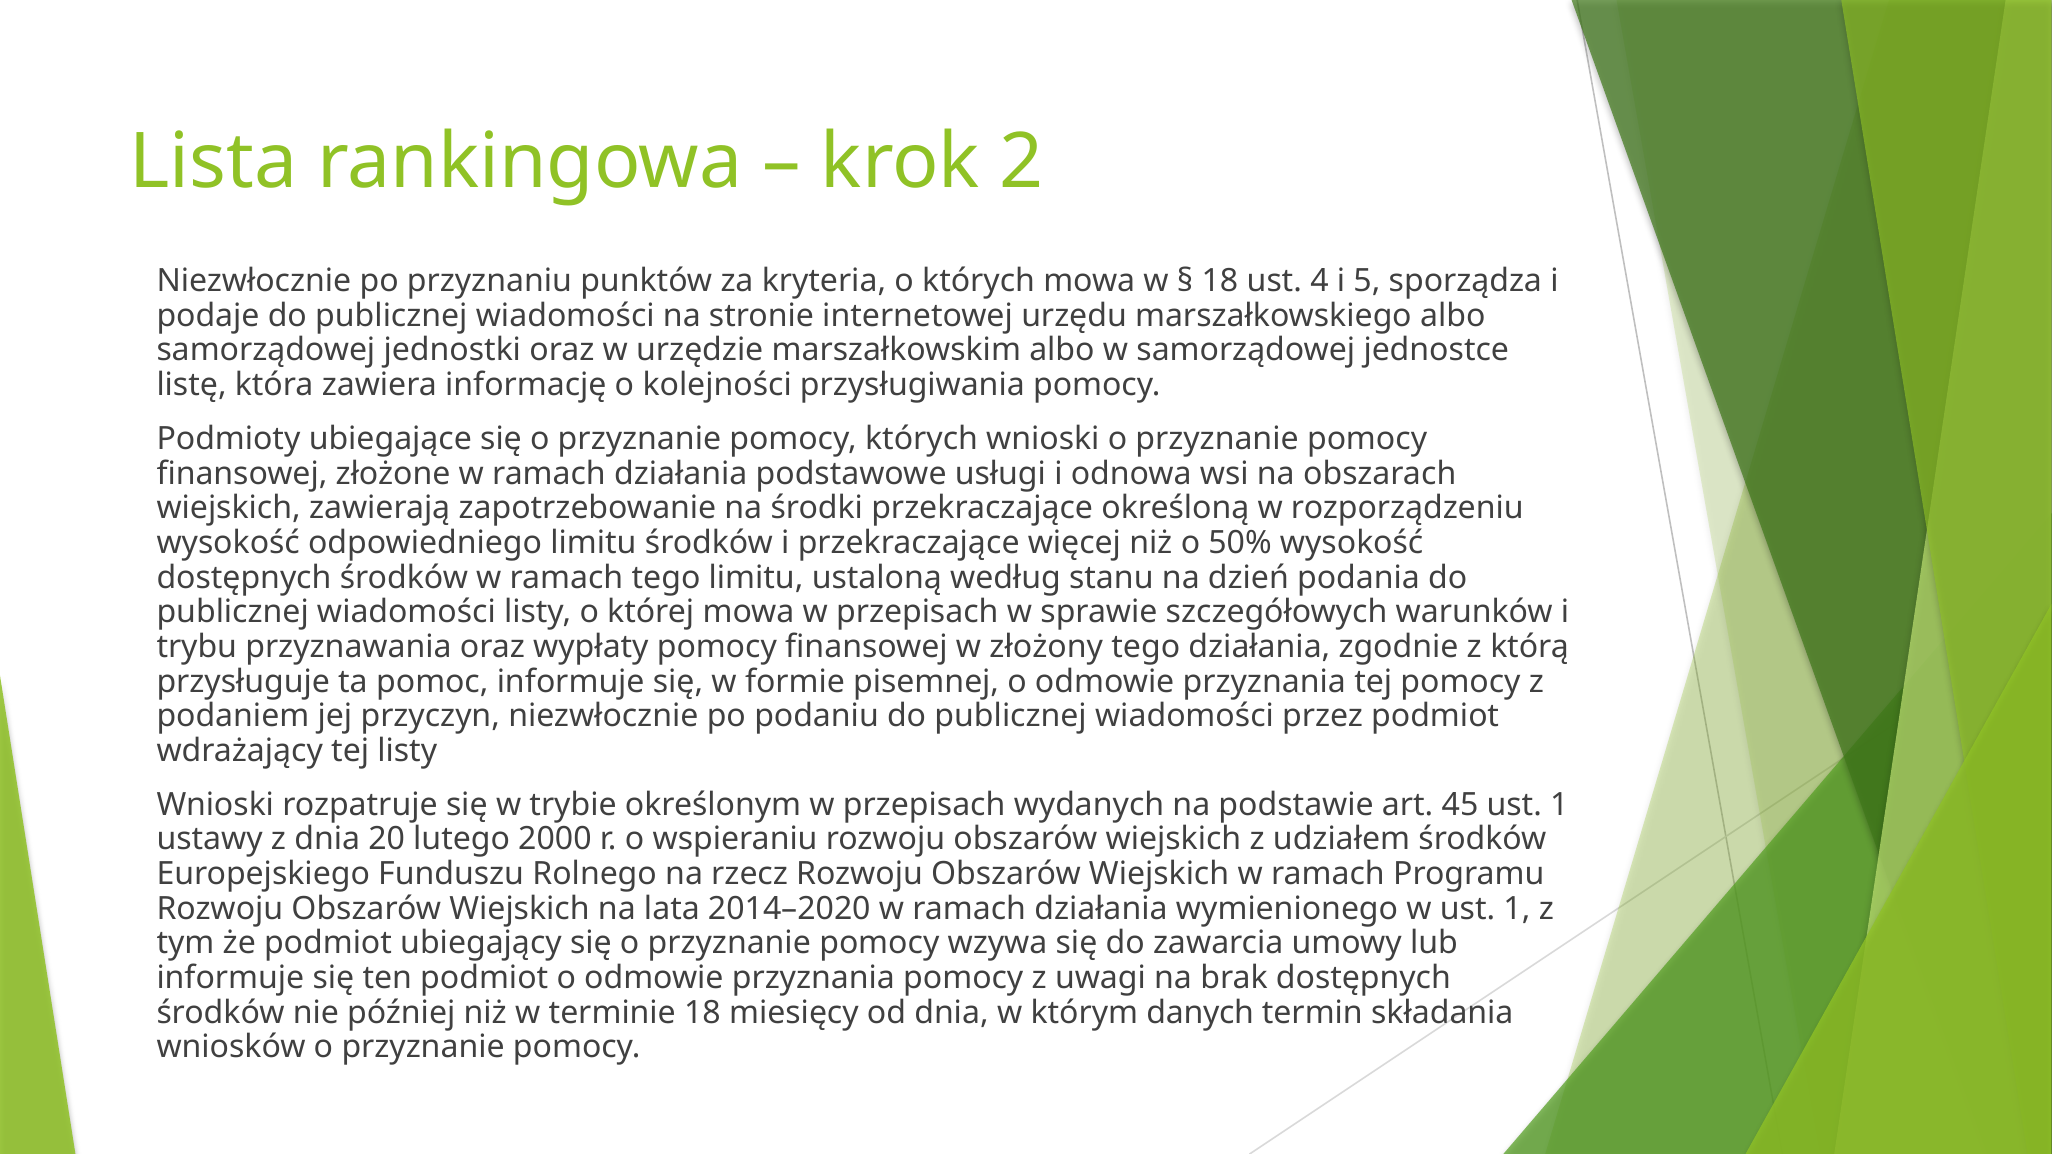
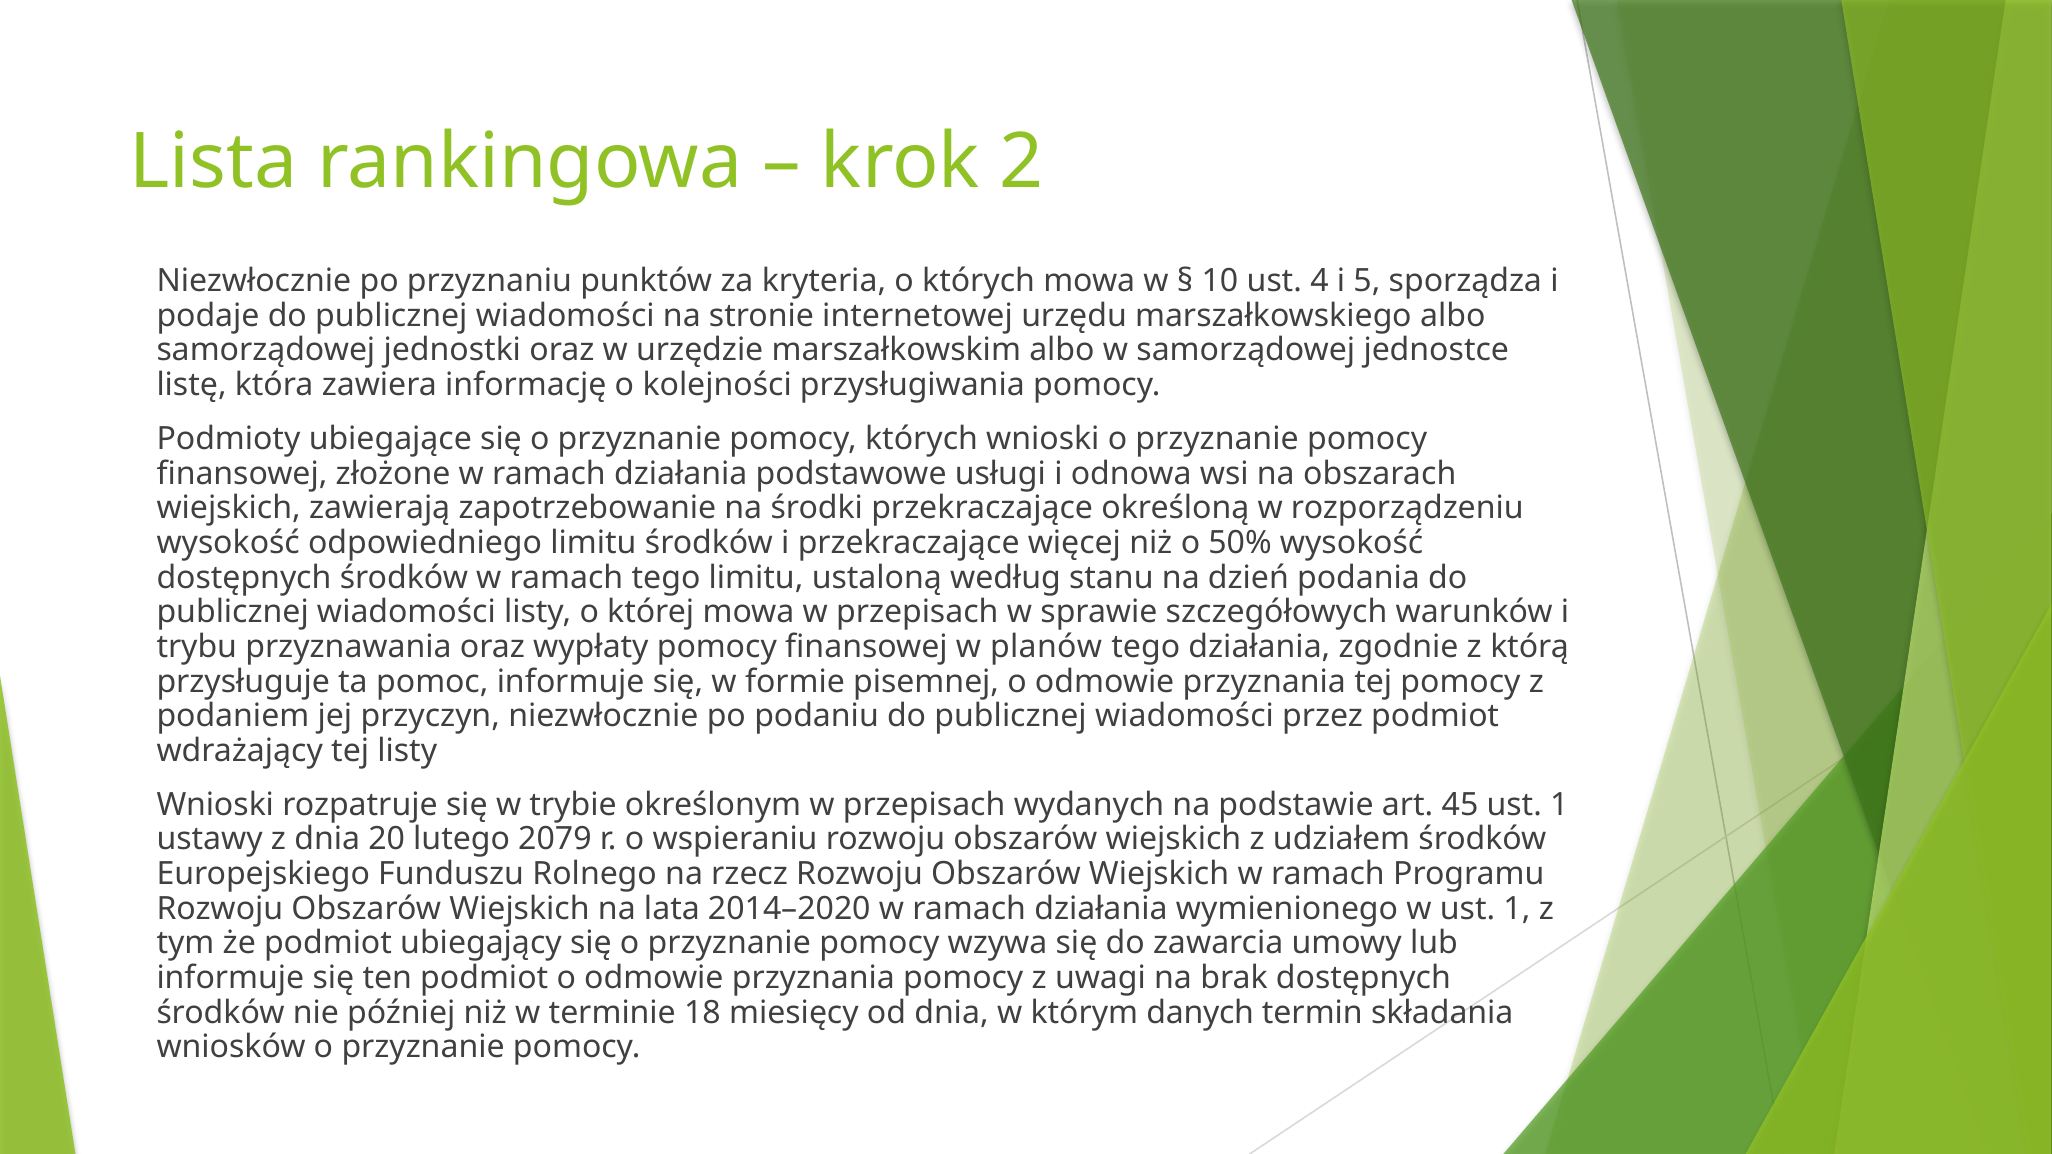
18 at (1220, 281): 18 -> 10
złożony: złożony -> planów
2000: 2000 -> 2079
